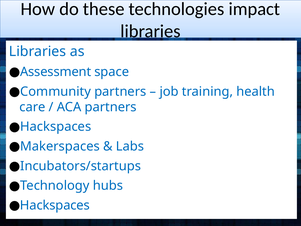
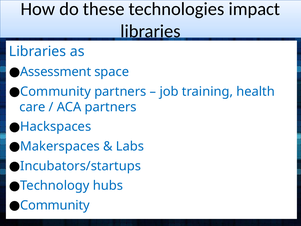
Hackspaces at (55, 205): Hackspaces -> Community
